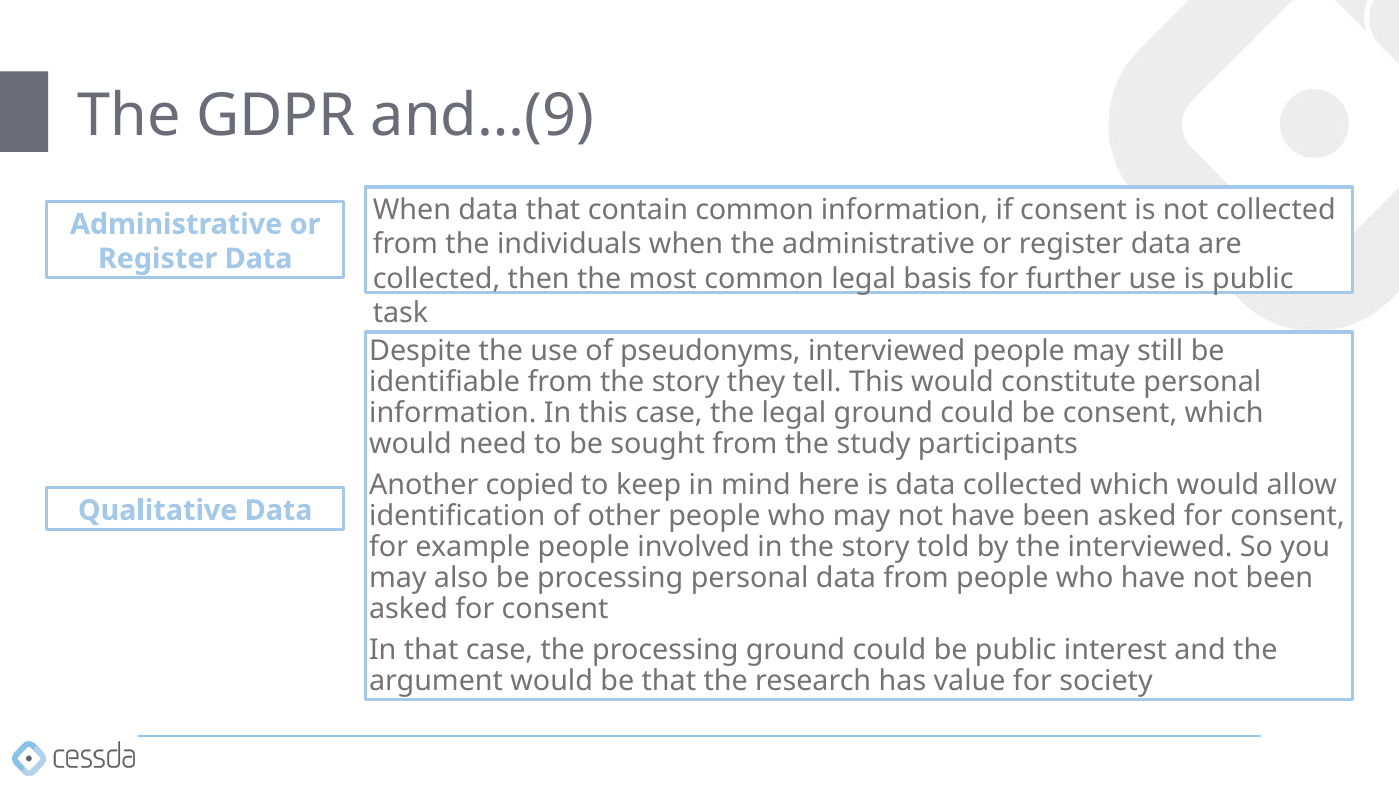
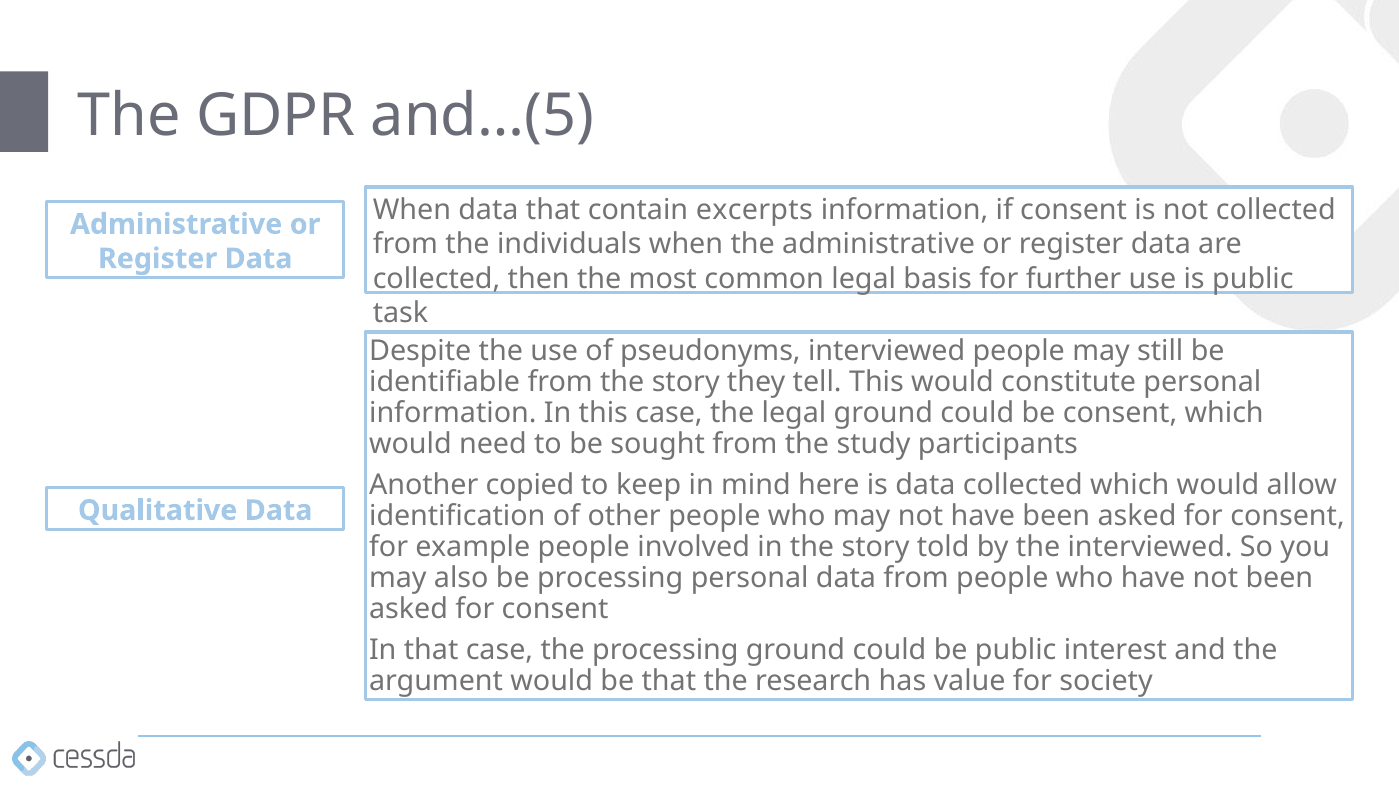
and…(9: and…(9 -> and…(5
contain common: common -> excerpts
